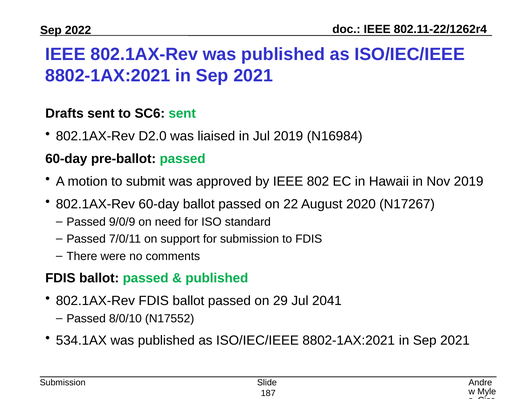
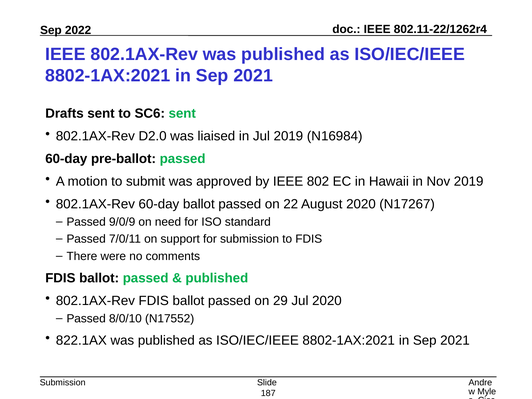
Jul 2041: 2041 -> 2020
534.1AX: 534.1AX -> 822.1AX
